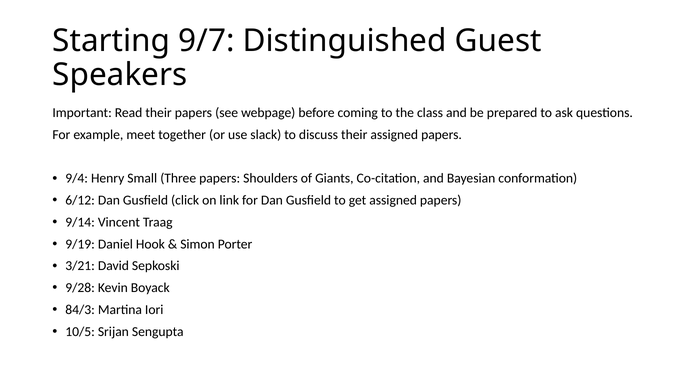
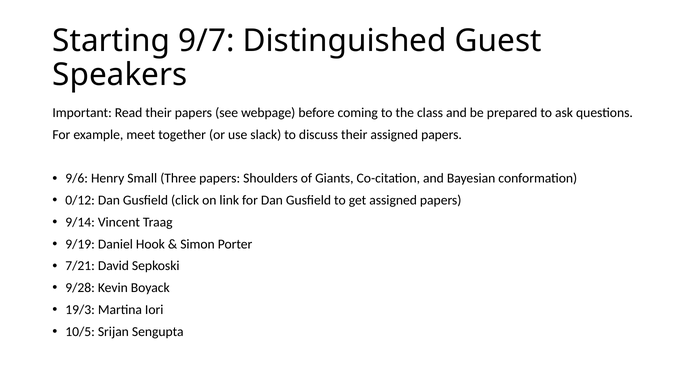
9/4: 9/4 -> 9/6
6/12: 6/12 -> 0/12
3/21: 3/21 -> 7/21
84/3: 84/3 -> 19/3
